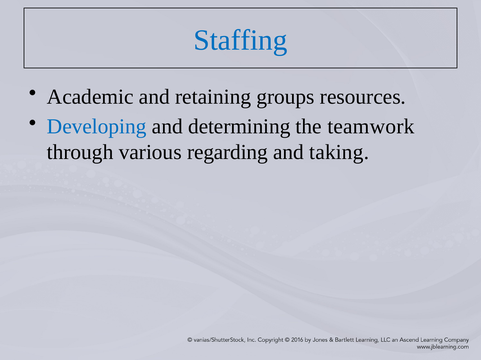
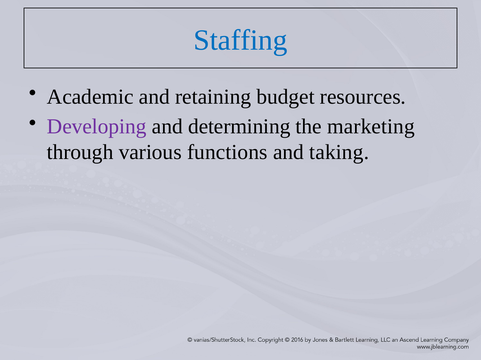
groups: groups -> budget
Developing colour: blue -> purple
teamwork: teamwork -> marketing
regarding: regarding -> functions
